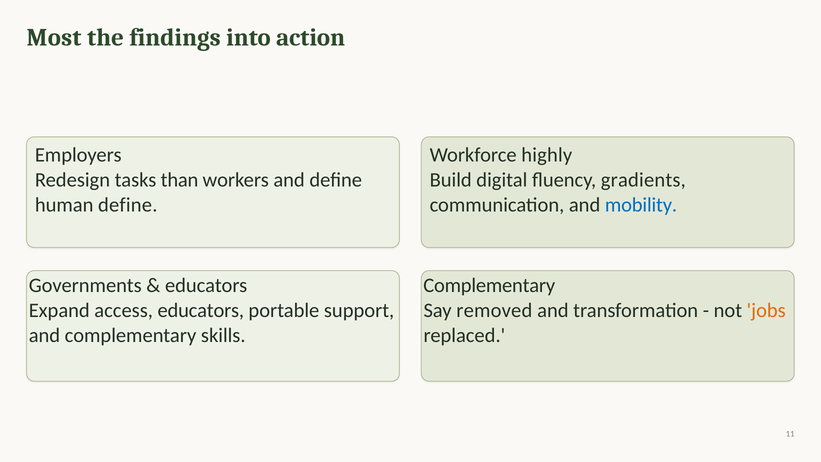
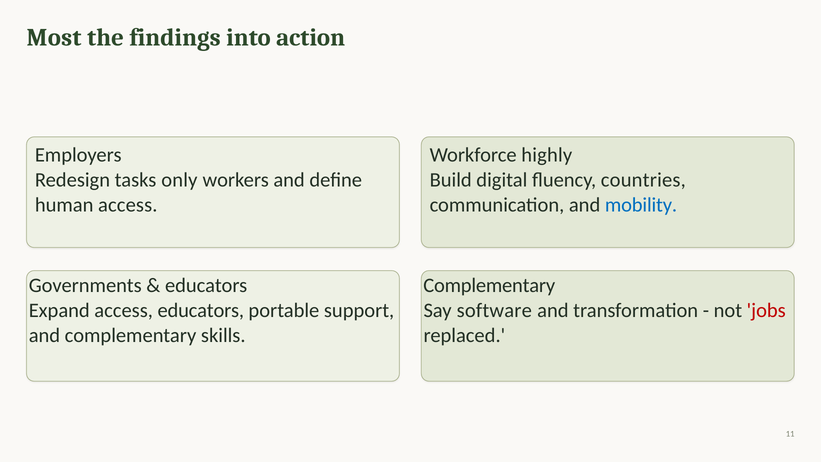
than: than -> only
gradients: gradients -> countries
human define: define -> access
removed: removed -> software
jobs colour: orange -> red
